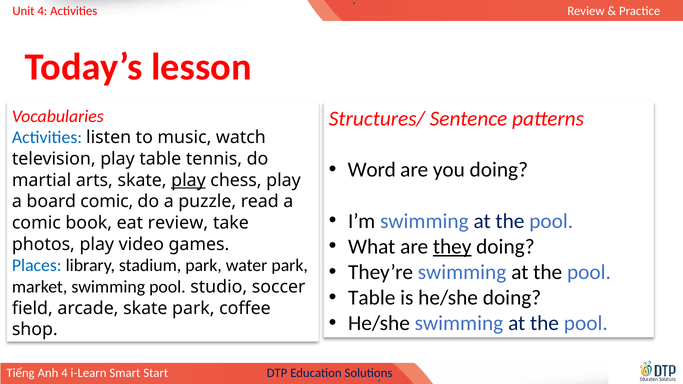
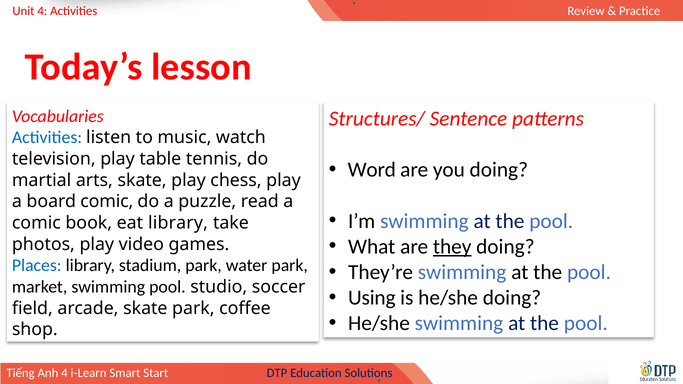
play at (188, 180) underline: present -> none
eat review: review -> library
Table at (372, 298): Table -> Using
